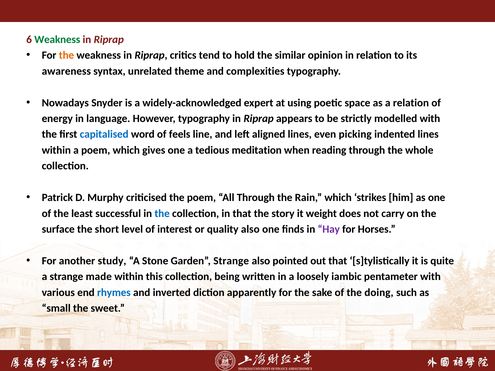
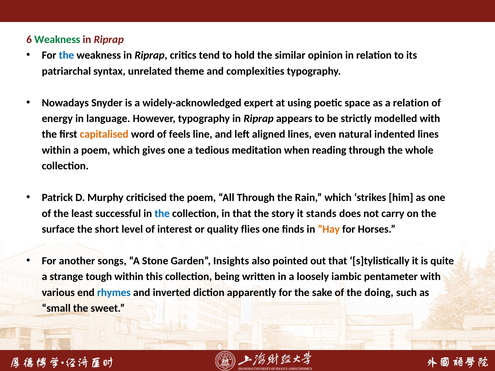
the at (66, 55) colour: orange -> blue
awareness: awareness -> patriarchal
capitalised colour: blue -> orange
picking: picking -> natural
weight: weight -> stands
quality also: also -> flies
Hay colour: purple -> orange
study: study -> songs
Garden Strange: Strange -> Insights
made: made -> tough
